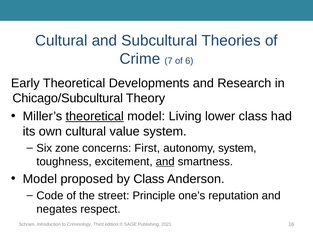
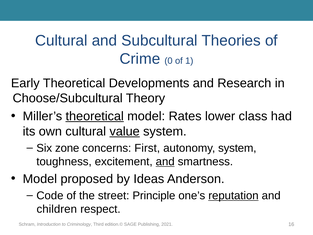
7: 7 -> 0
6: 6 -> 1
Chicago/Subcultural: Chicago/Subcultural -> Choose/Subcultural
Living: Living -> Rates
value underline: none -> present
by Class: Class -> Ideas
reputation underline: none -> present
negates: negates -> children
